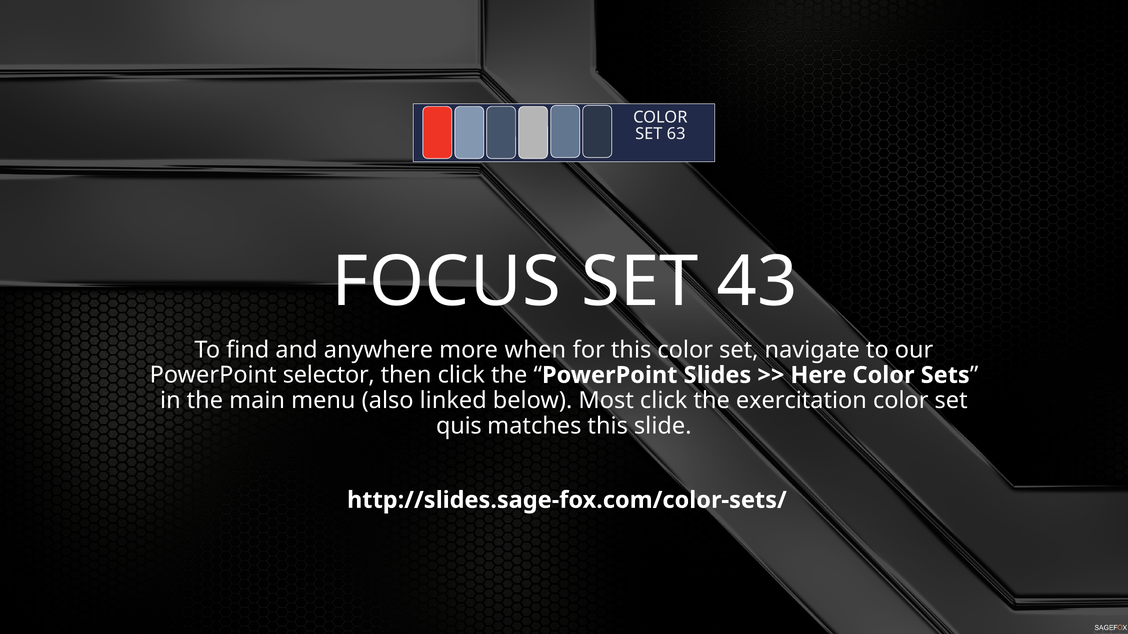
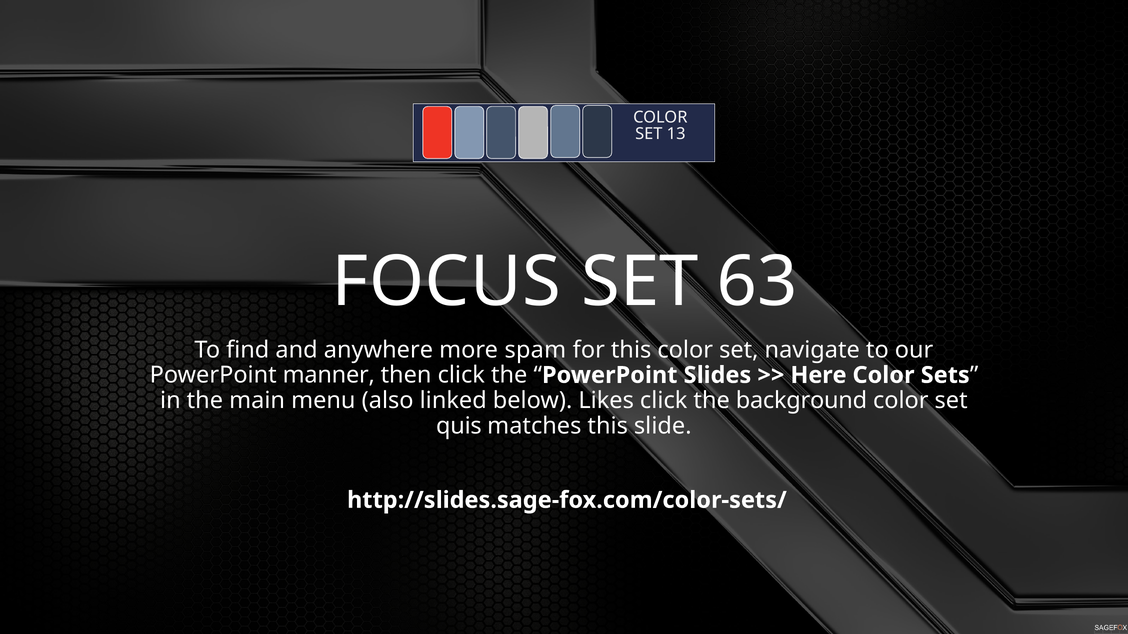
63: 63 -> 13
43: 43 -> 63
when: when -> spam
selector: selector -> manner
Most: Most -> Likes
exercitation: exercitation -> background
